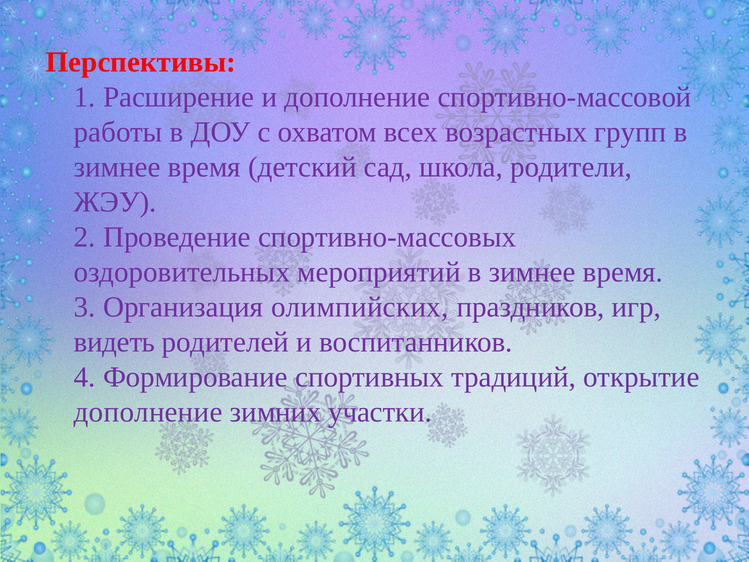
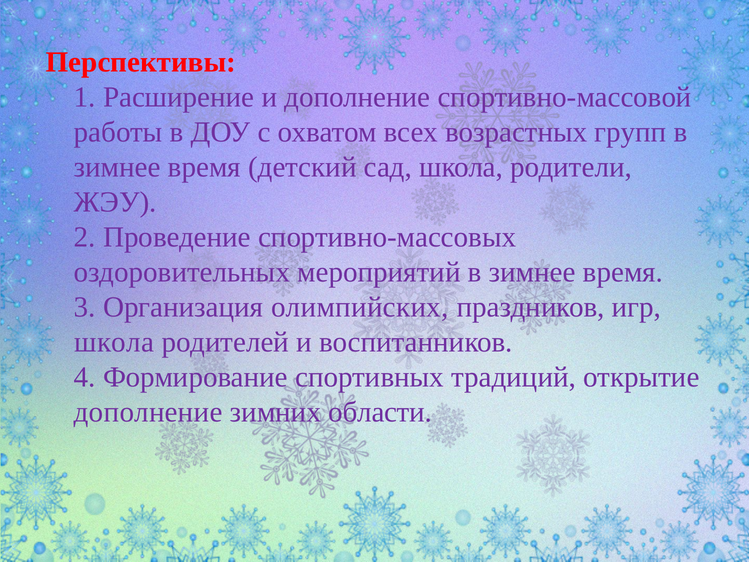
видеть at (114, 342): видеть -> школа
участки: участки -> области
